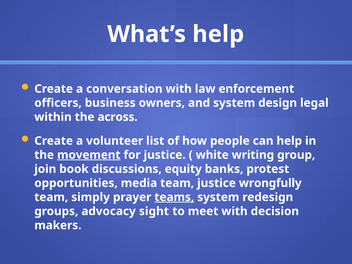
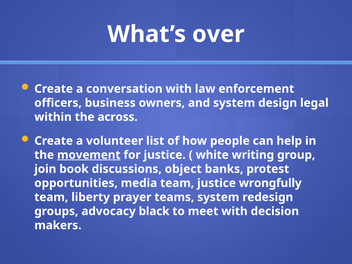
What’s help: help -> over
equity: equity -> object
simply: simply -> liberty
teams underline: present -> none
sight: sight -> black
